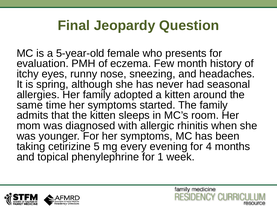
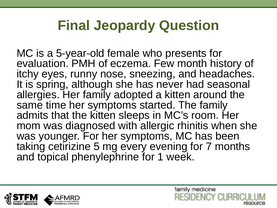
4: 4 -> 7
